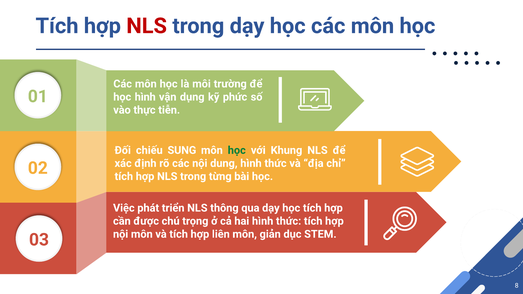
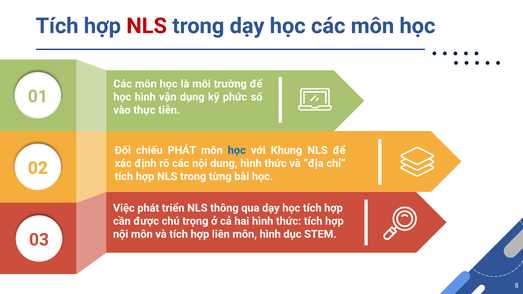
chiếu SUNG: SUNG -> PHÁT
học at (237, 150) colour: green -> blue
môn giản: giản -> hình
